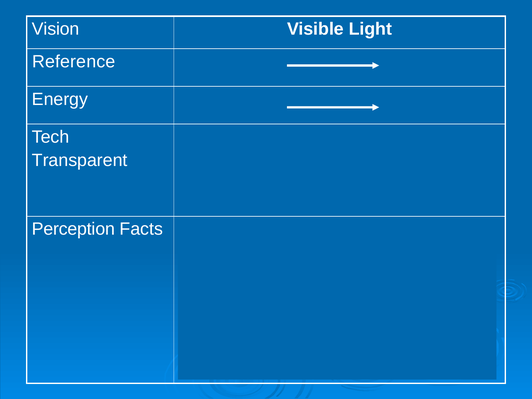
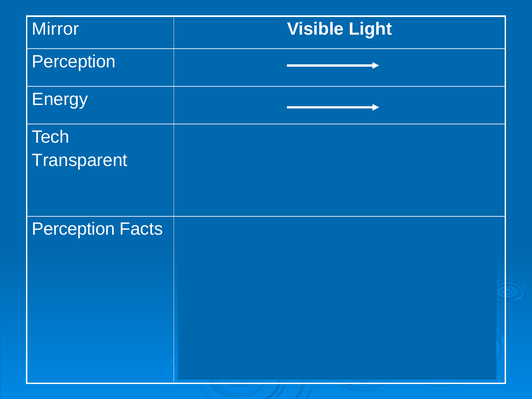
Vision: Vision -> Mirror
Reference at (74, 62): Reference -> Perception
